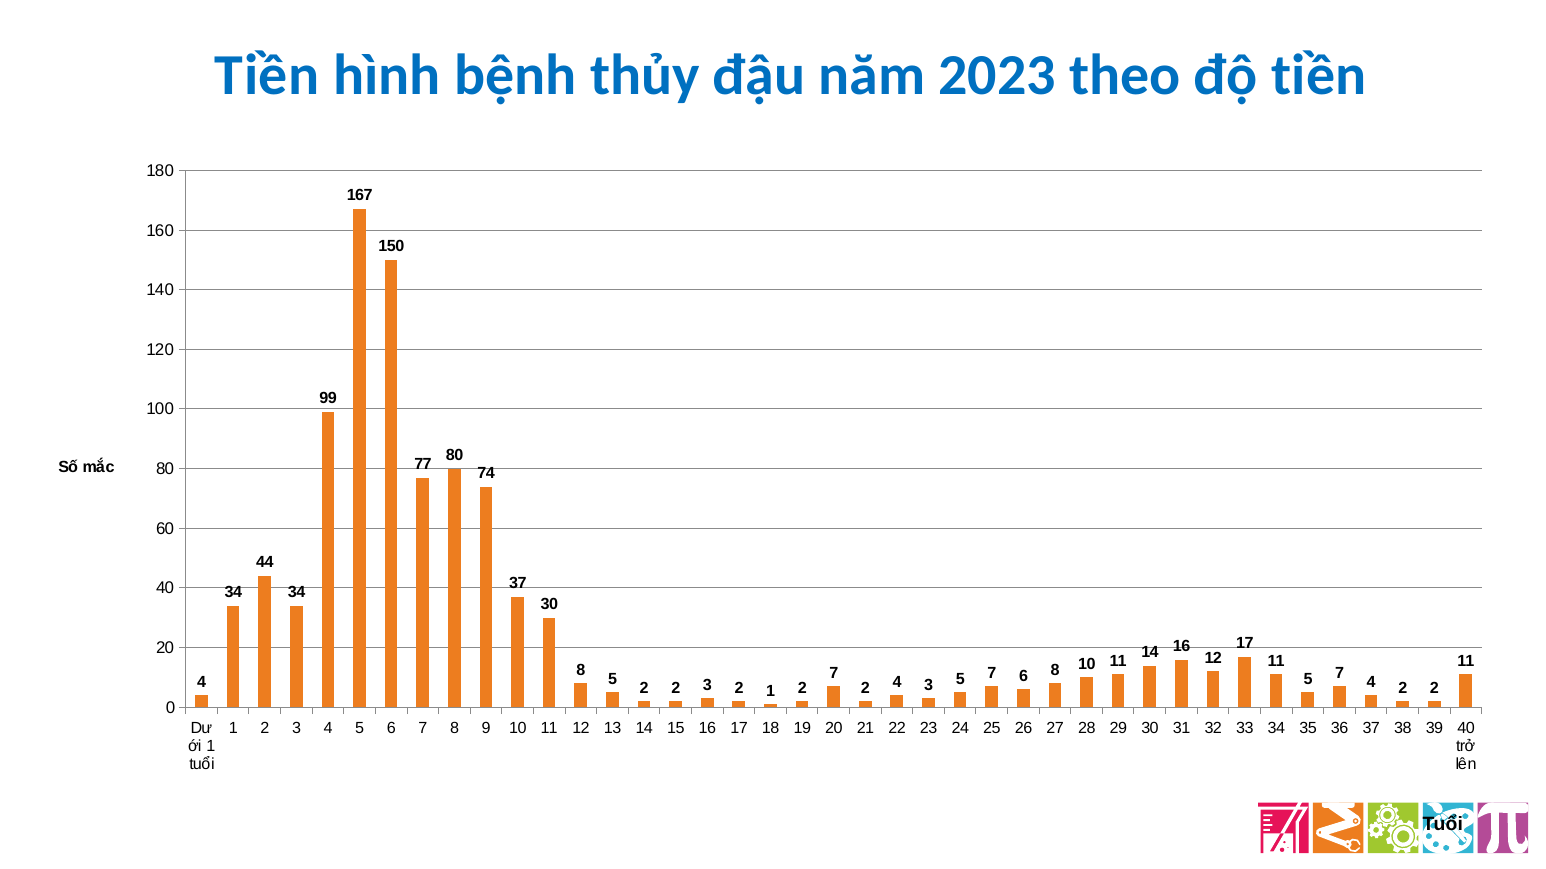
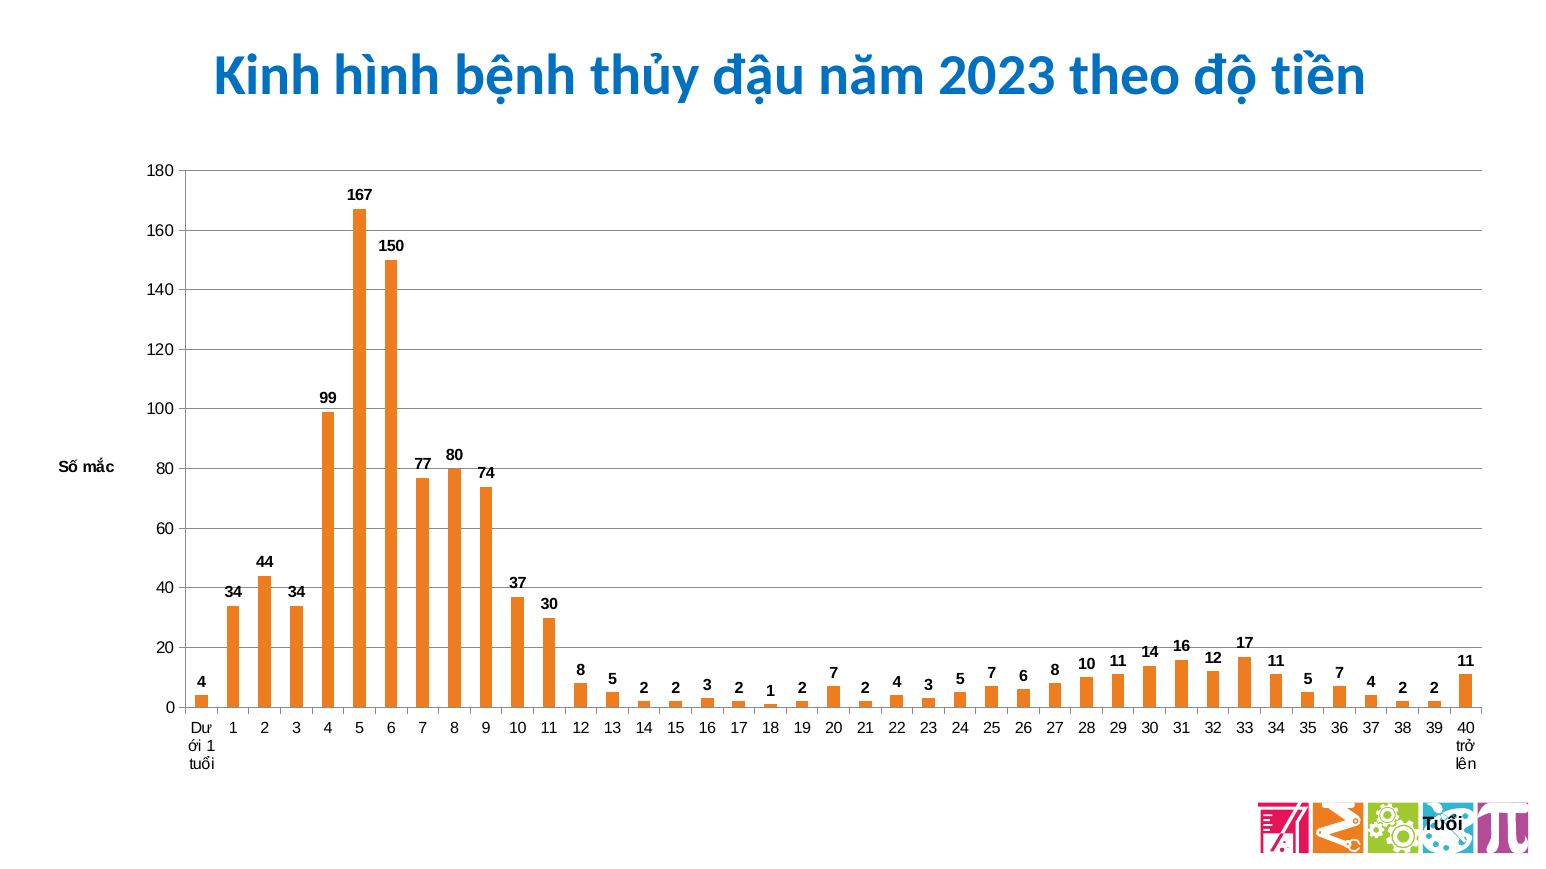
Tiền at (267, 75): Tiền -> Kinh
